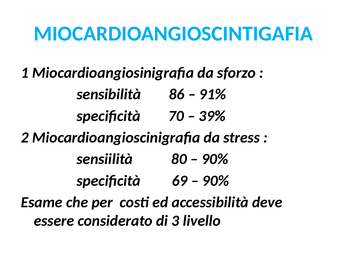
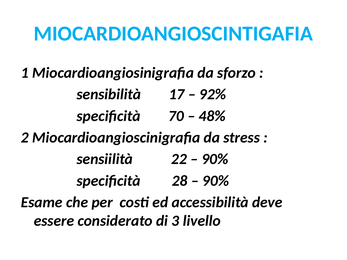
86: 86 -> 17
91%: 91% -> 92%
39%: 39% -> 48%
80: 80 -> 22
69: 69 -> 28
